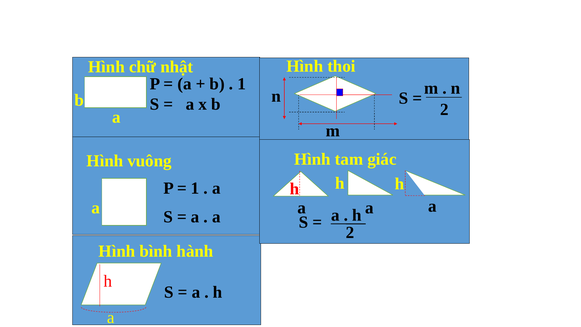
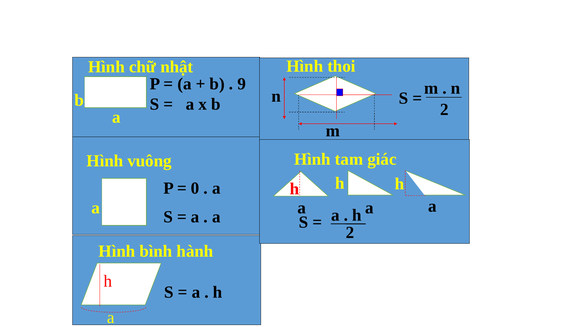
1 at (242, 84): 1 -> 9
1 at (195, 188): 1 -> 0
